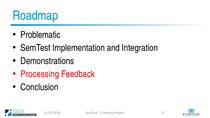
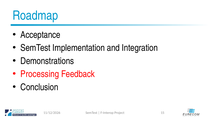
Problematic: Problematic -> Acceptance
